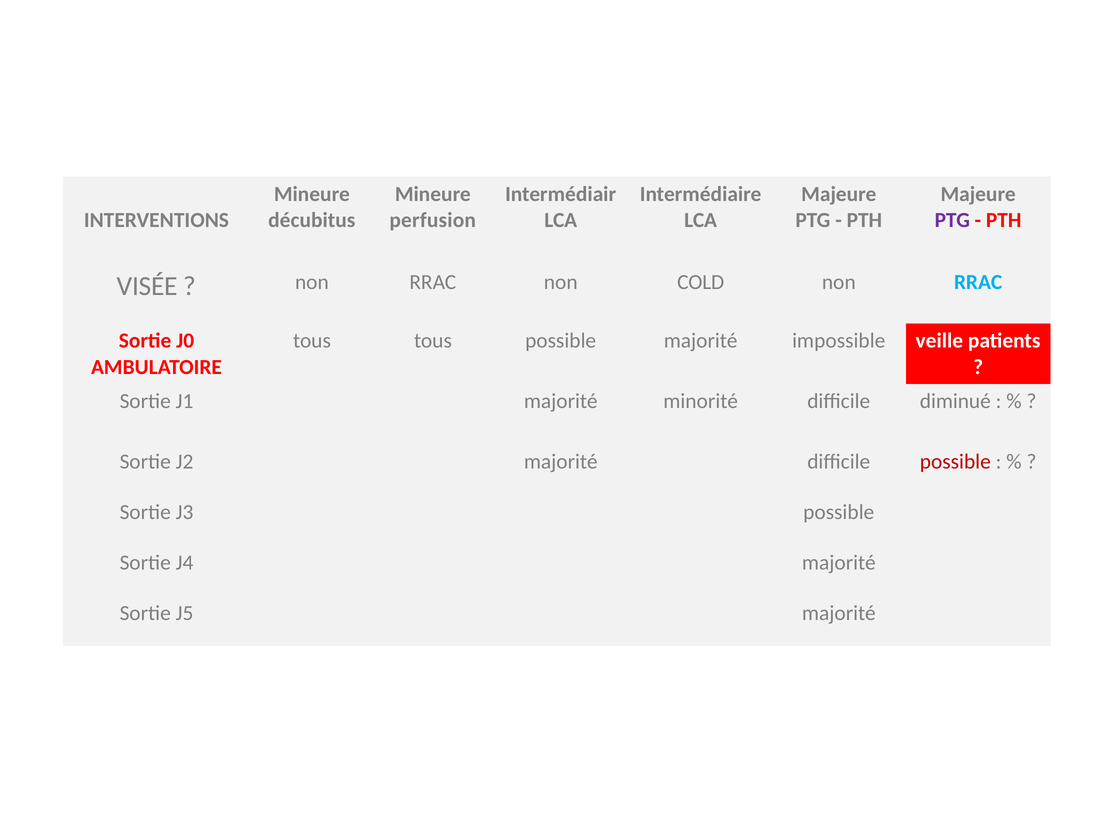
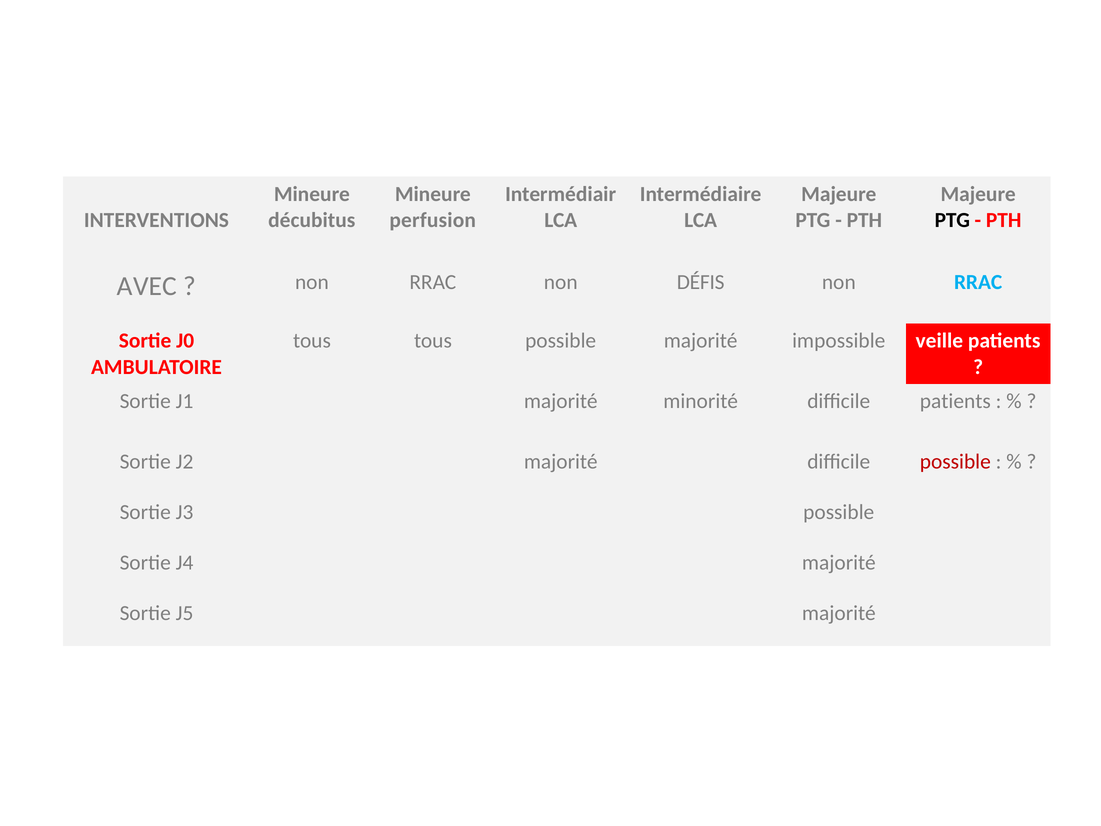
PTG at (952, 220) colour: purple -> black
VISÉE: VISÉE -> AVEC
COLD: COLD -> DÉFIS
difficile diminué: diminué -> patients
